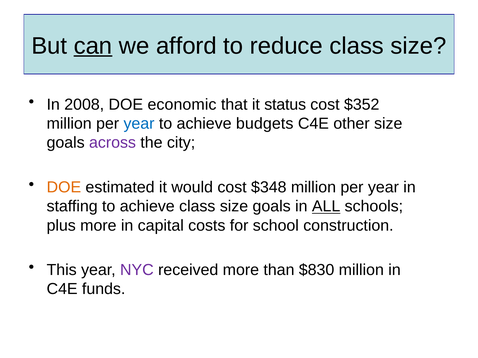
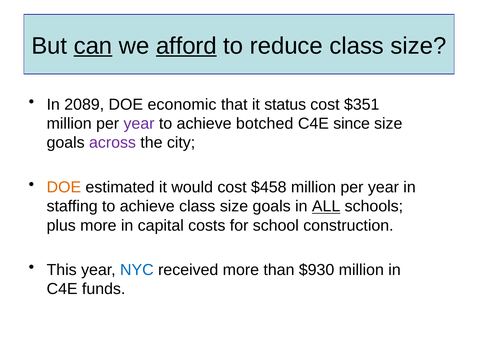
afford underline: none -> present
2008: 2008 -> 2089
$352: $352 -> $351
year at (139, 124) colour: blue -> purple
budgets: budgets -> botched
other: other -> since
$348: $348 -> $458
NYC colour: purple -> blue
$830: $830 -> $930
